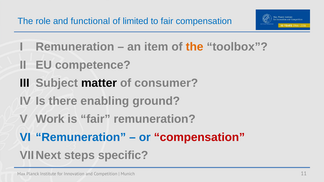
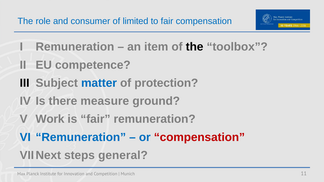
functional: functional -> consumer
the at (195, 47) colour: orange -> black
matter colour: black -> blue
consumer: consumer -> protection
enabling: enabling -> measure
specific: specific -> general
